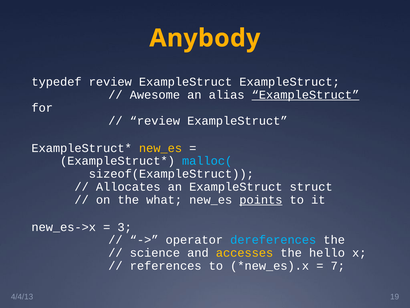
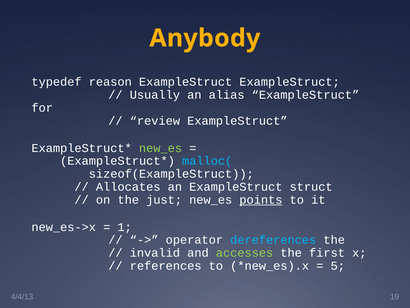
typedef review: review -> reason
Awesome: Awesome -> Usually
ExampleStruct at (305, 95) underline: present -> none
new_es at (161, 148) colour: yellow -> light green
what: what -> just
3: 3 -> 1
science: science -> invalid
accesses colour: yellow -> light green
hello: hello -> first
7: 7 -> 5
